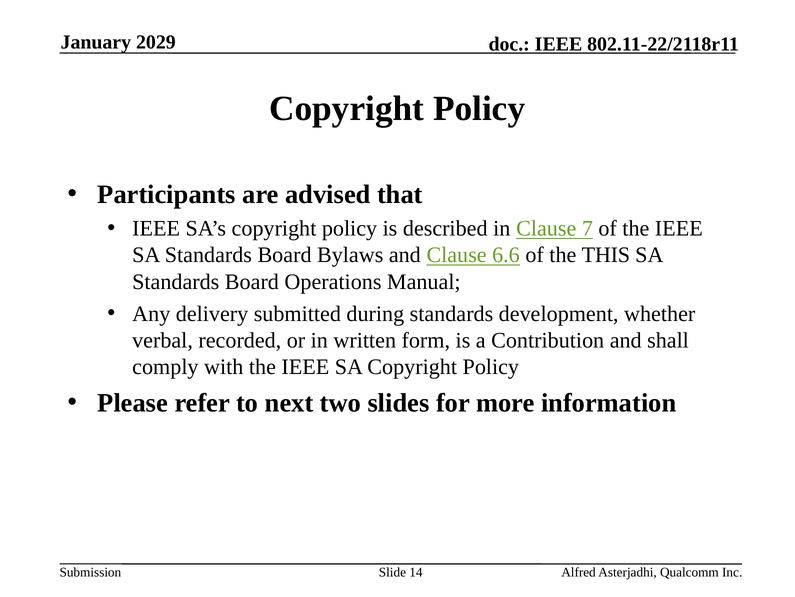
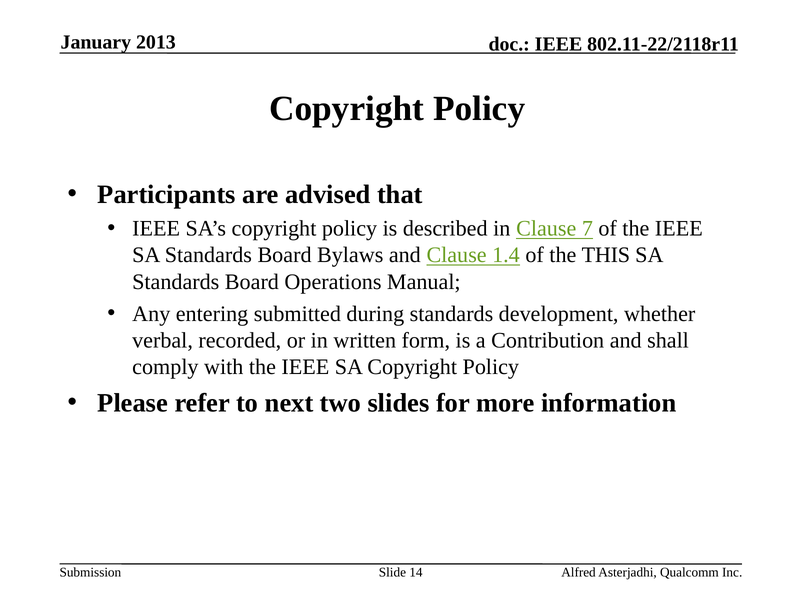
2029: 2029 -> 2013
6.6: 6.6 -> 1.4
delivery: delivery -> entering
